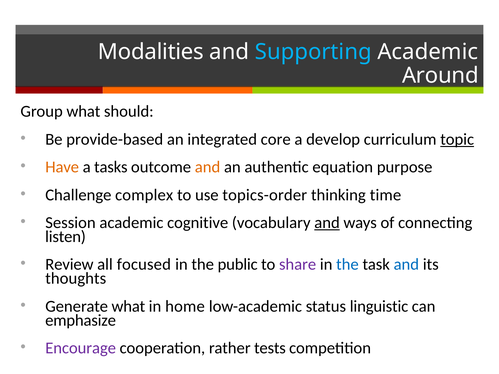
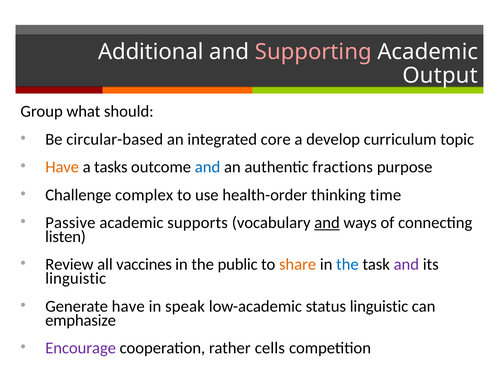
Modalities: Modalities -> Additional
Supporting colour: light blue -> pink
Around: Around -> Output
provide-based: provide-based -> circular-based
topic underline: present -> none
and at (208, 167) colour: orange -> blue
equation: equation -> fractions
topics-order: topics-order -> health-order
Session: Session -> Passive
cognitive: cognitive -> supports
focused: focused -> vaccines
share colour: purple -> orange
and at (406, 265) colour: blue -> purple
thoughts at (76, 279): thoughts -> linguistic
Generate what: what -> have
home: home -> speak
tests: tests -> cells
